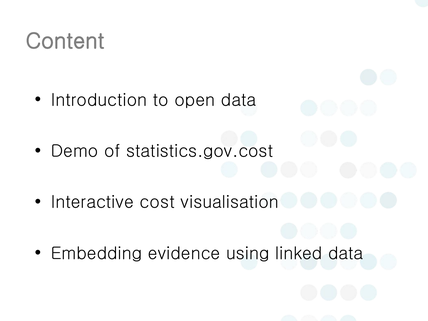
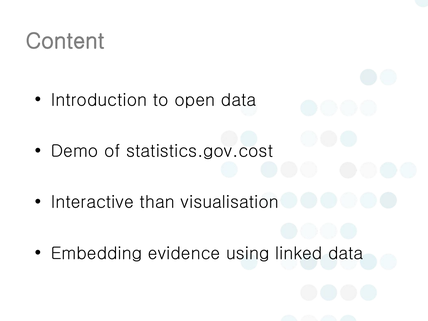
cost: cost -> than
